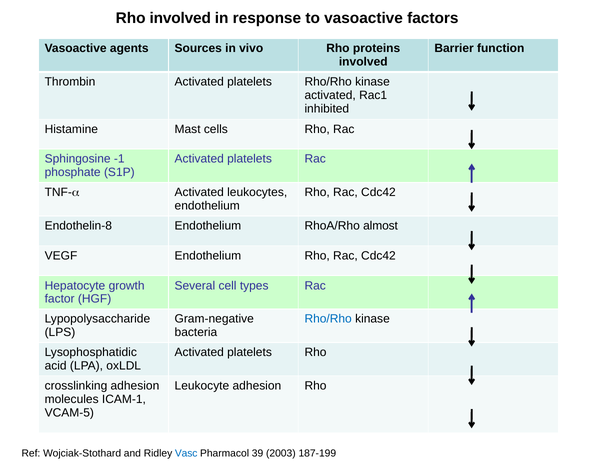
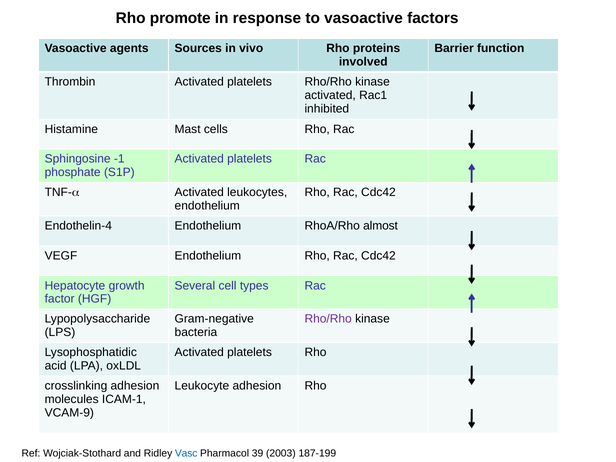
Rho involved: involved -> promote
Endothelin-8: Endothelin-8 -> Endothelin-4
Rho/Rho at (328, 319) colour: blue -> purple
VCAM-5: VCAM-5 -> VCAM-9
